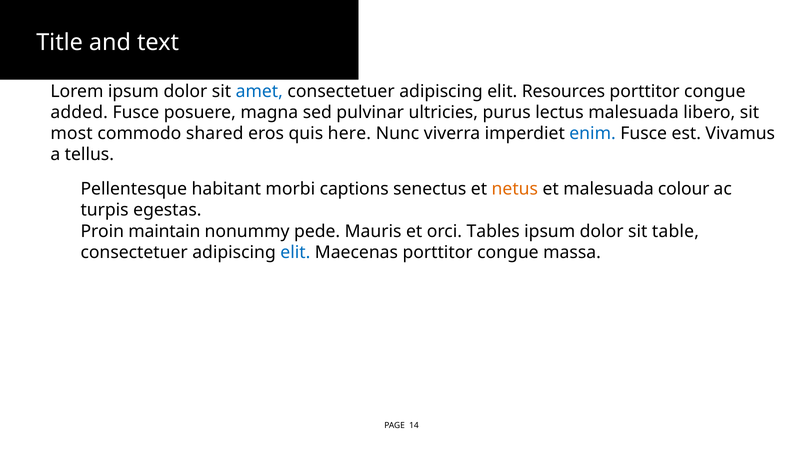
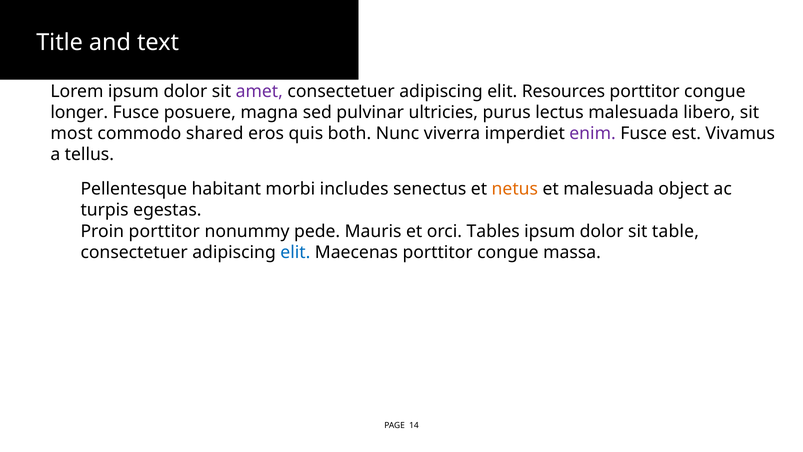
amet colour: blue -> purple
added: added -> longer
here: here -> both
enim colour: blue -> purple
captions: captions -> includes
colour: colour -> object
Proin maintain: maintain -> porttitor
